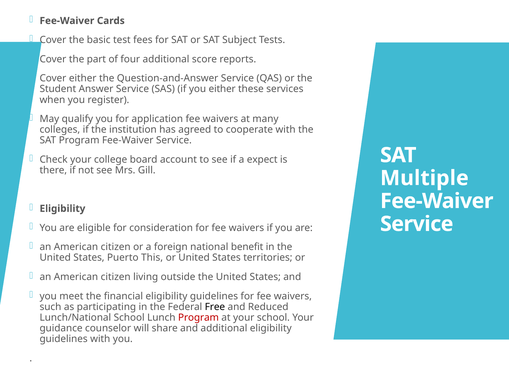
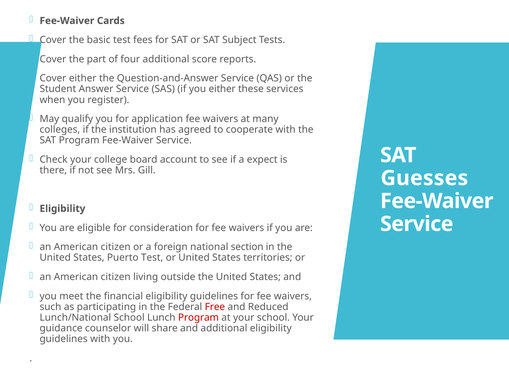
Multiple: Multiple -> Guesses
benefit: benefit -> section
Puerto This: This -> Test
Free colour: black -> red
